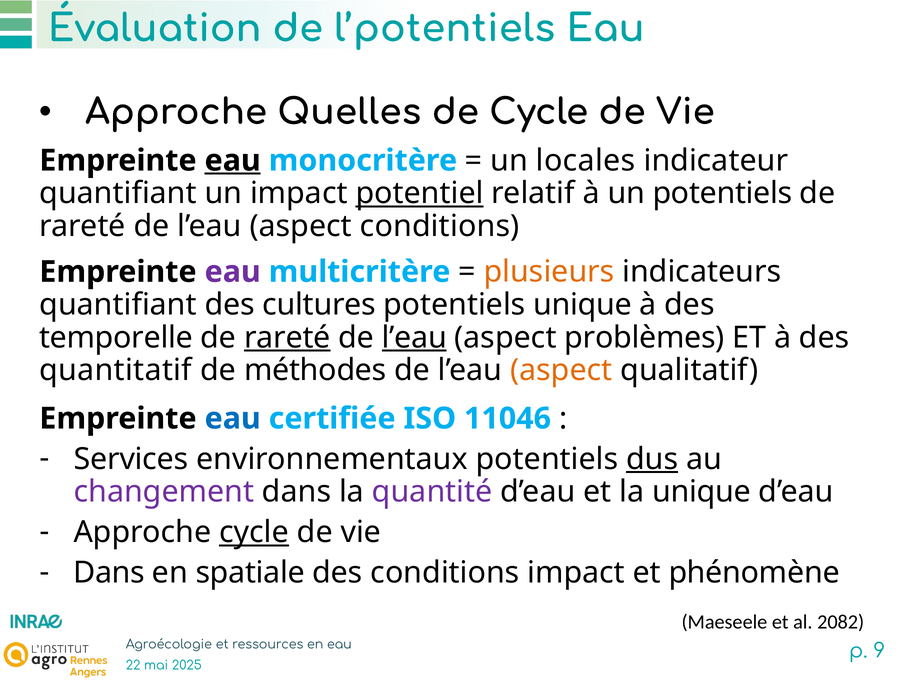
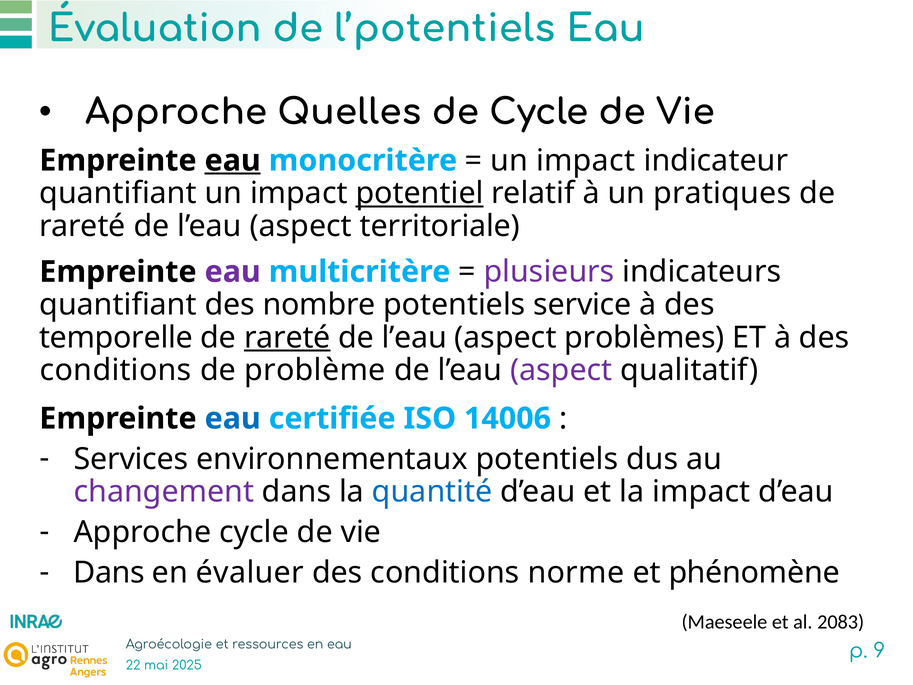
locales at (586, 160): locales -> impact
un potentiels: potentiels -> pratiques
aspect conditions: conditions -> territoriale
plusieurs colour: orange -> purple
cultures: cultures -> nombre
potentiels unique: unique -> service
l’eau at (414, 337) underline: present -> none
quantitatif at (116, 370): quantitatif -> conditions
méthodes: méthodes -> problème
aspect at (561, 370) colour: orange -> purple
11046: 11046 -> 14006
dus underline: present -> none
quantité colour: purple -> blue
la unique: unique -> impact
cycle at (254, 532) underline: present -> none
spatiale: spatiale -> évaluer
conditions impact: impact -> norme
2082: 2082 -> 2083
